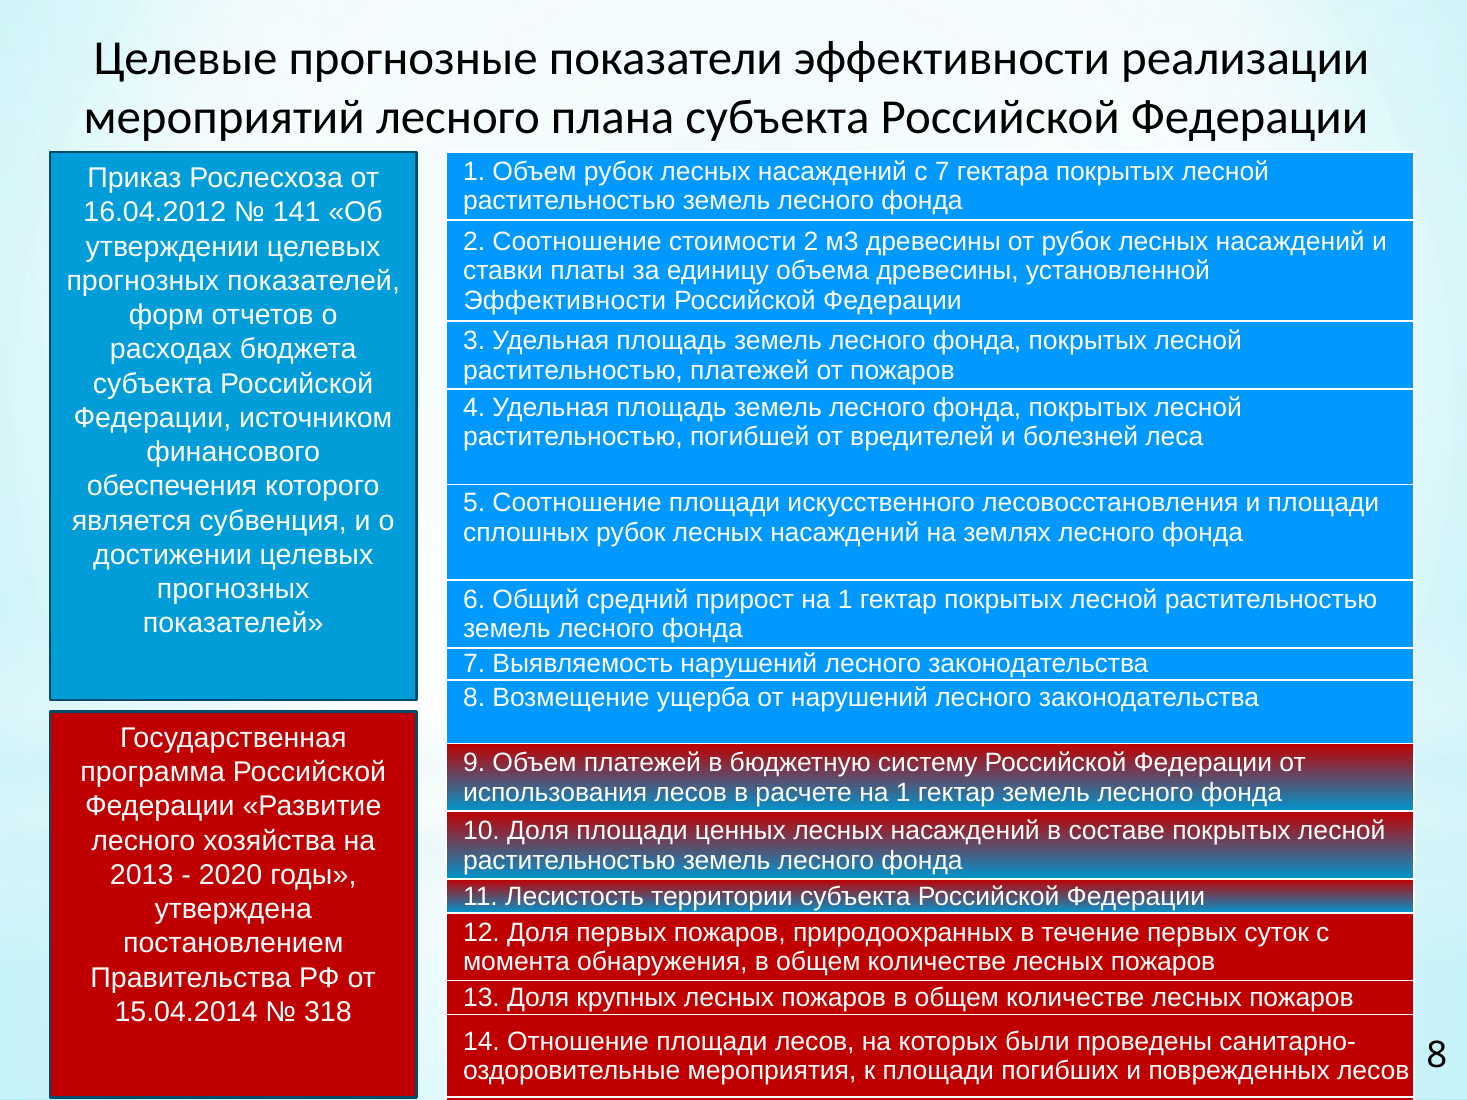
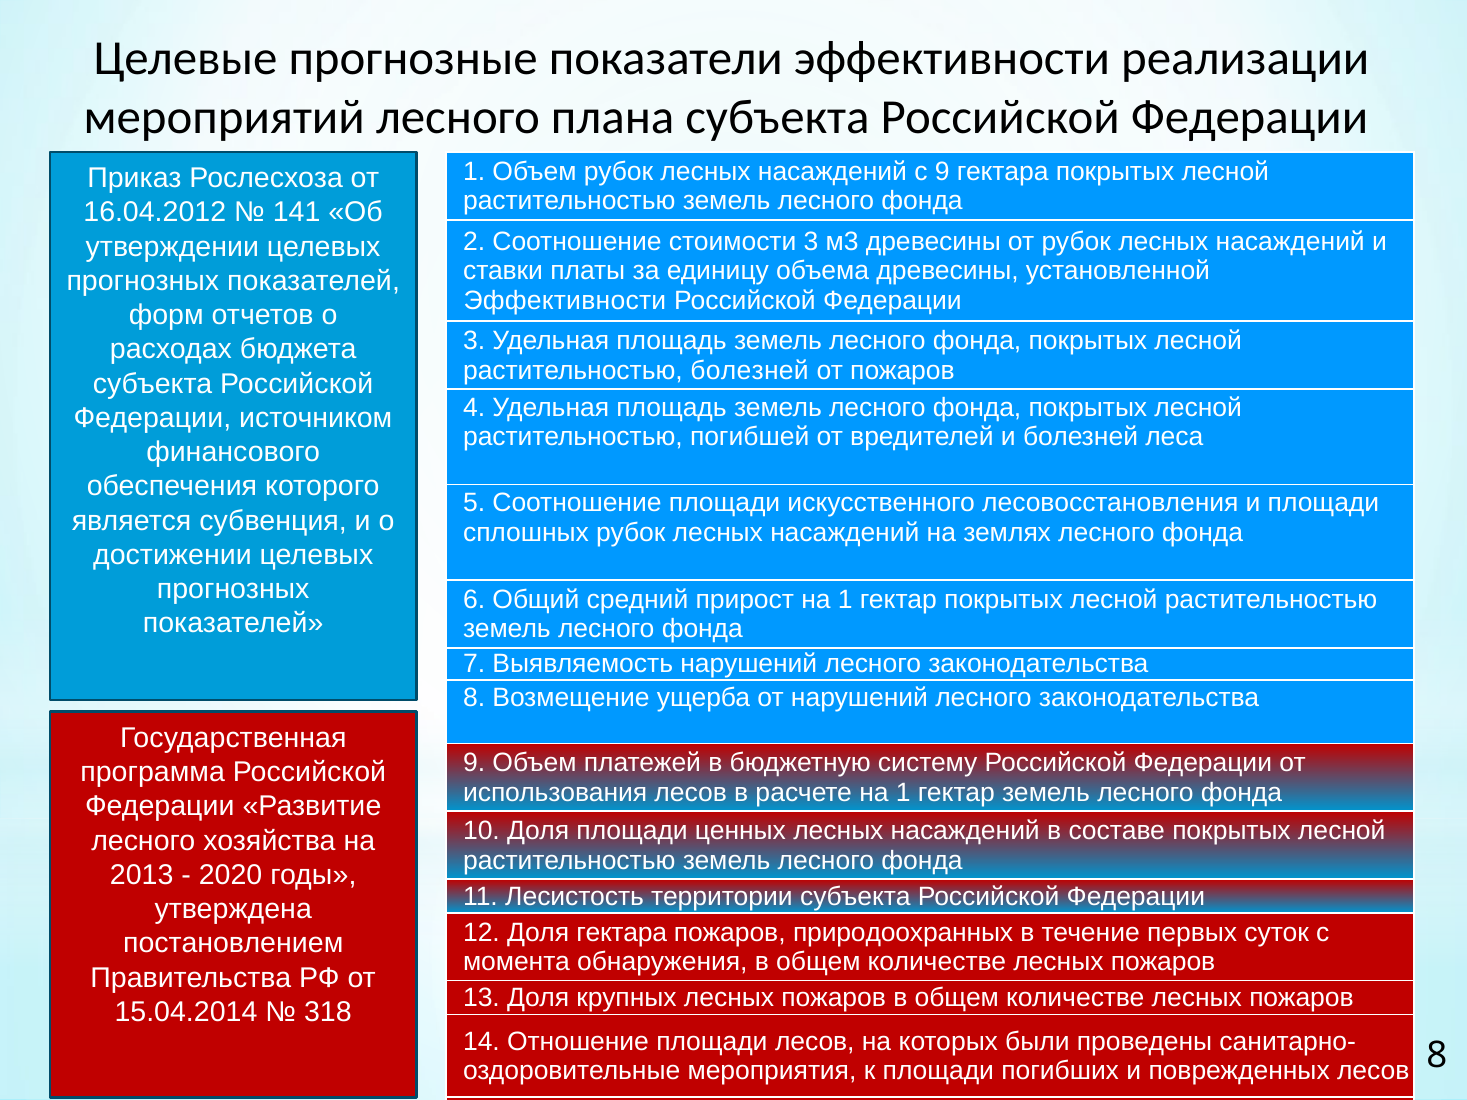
с 7: 7 -> 9
стоимости 2: 2 -> 3
растительностью платежей: платежей -> болезней
Доля первых: первых -> гектара
